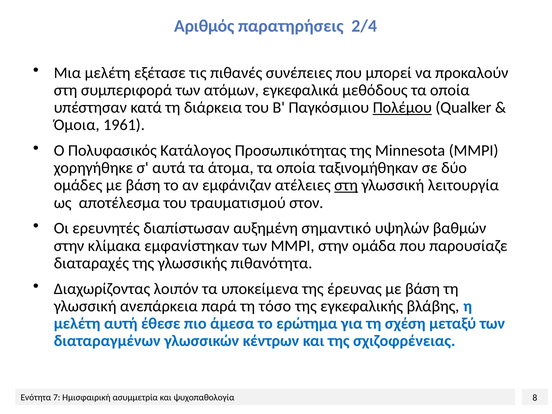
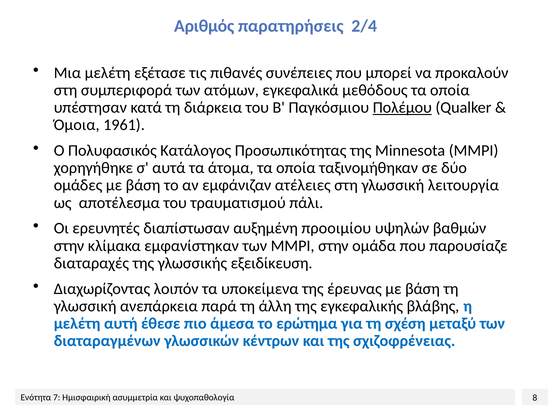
στη at (346, 185) underline: present -> none
στον: στον -> πάλι
σημαντικό: σημαντικό -> προοιμίου
πιθανότητα: πιθανότητα -> εξειδίκευση
τόσο: τόσο -> άλλη
